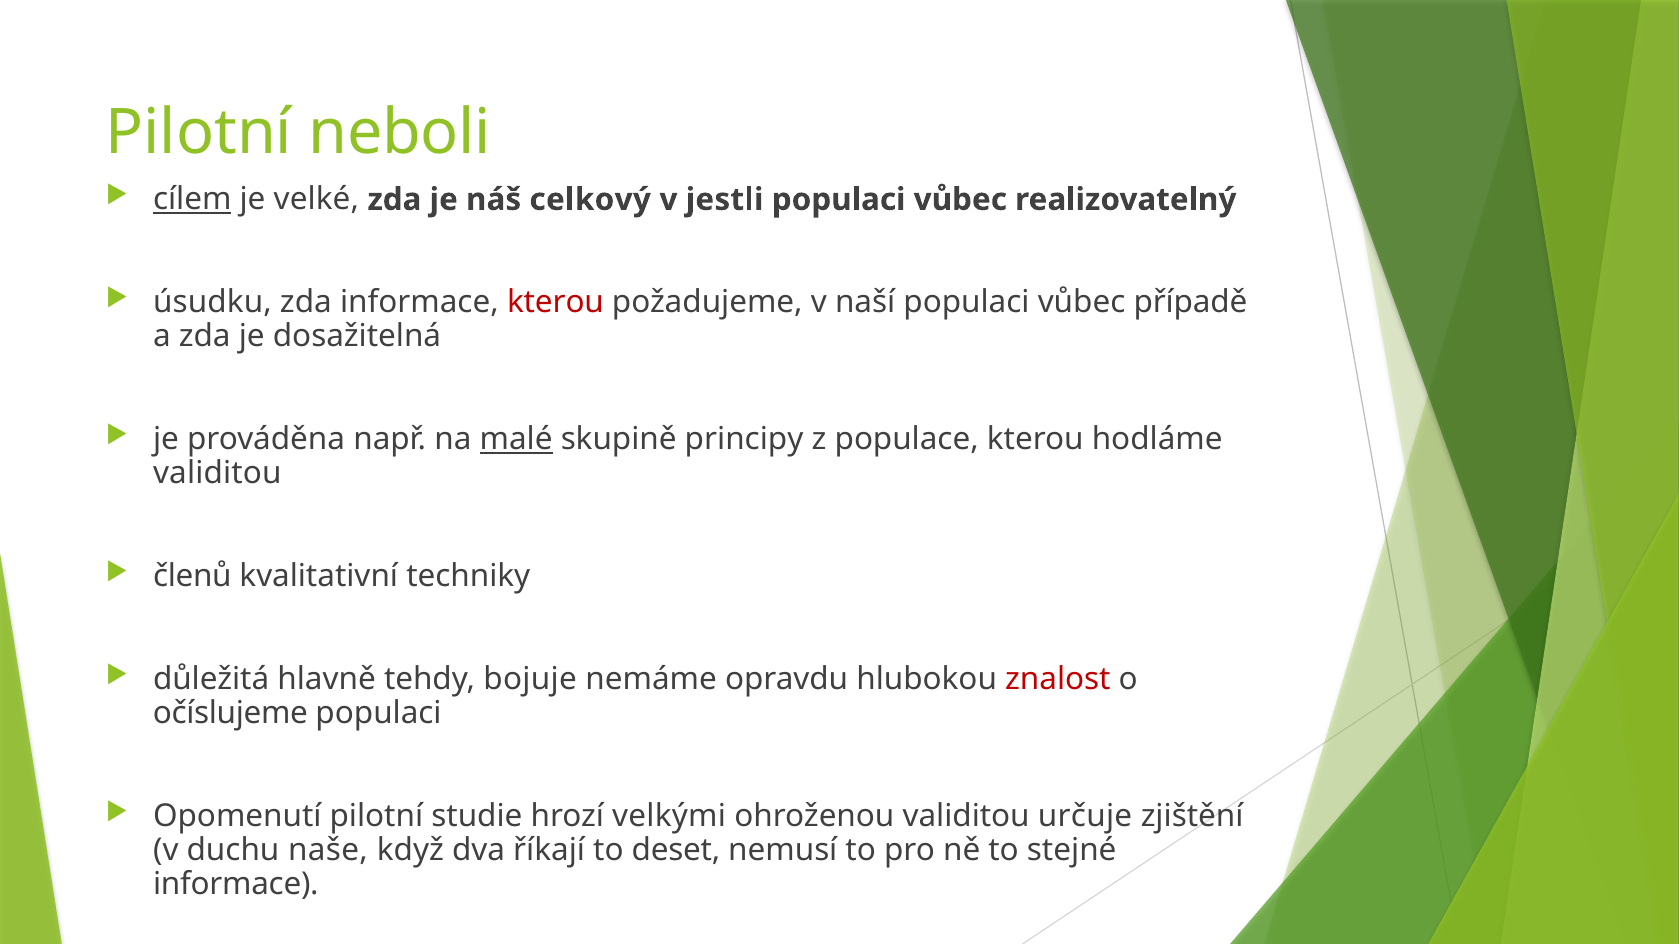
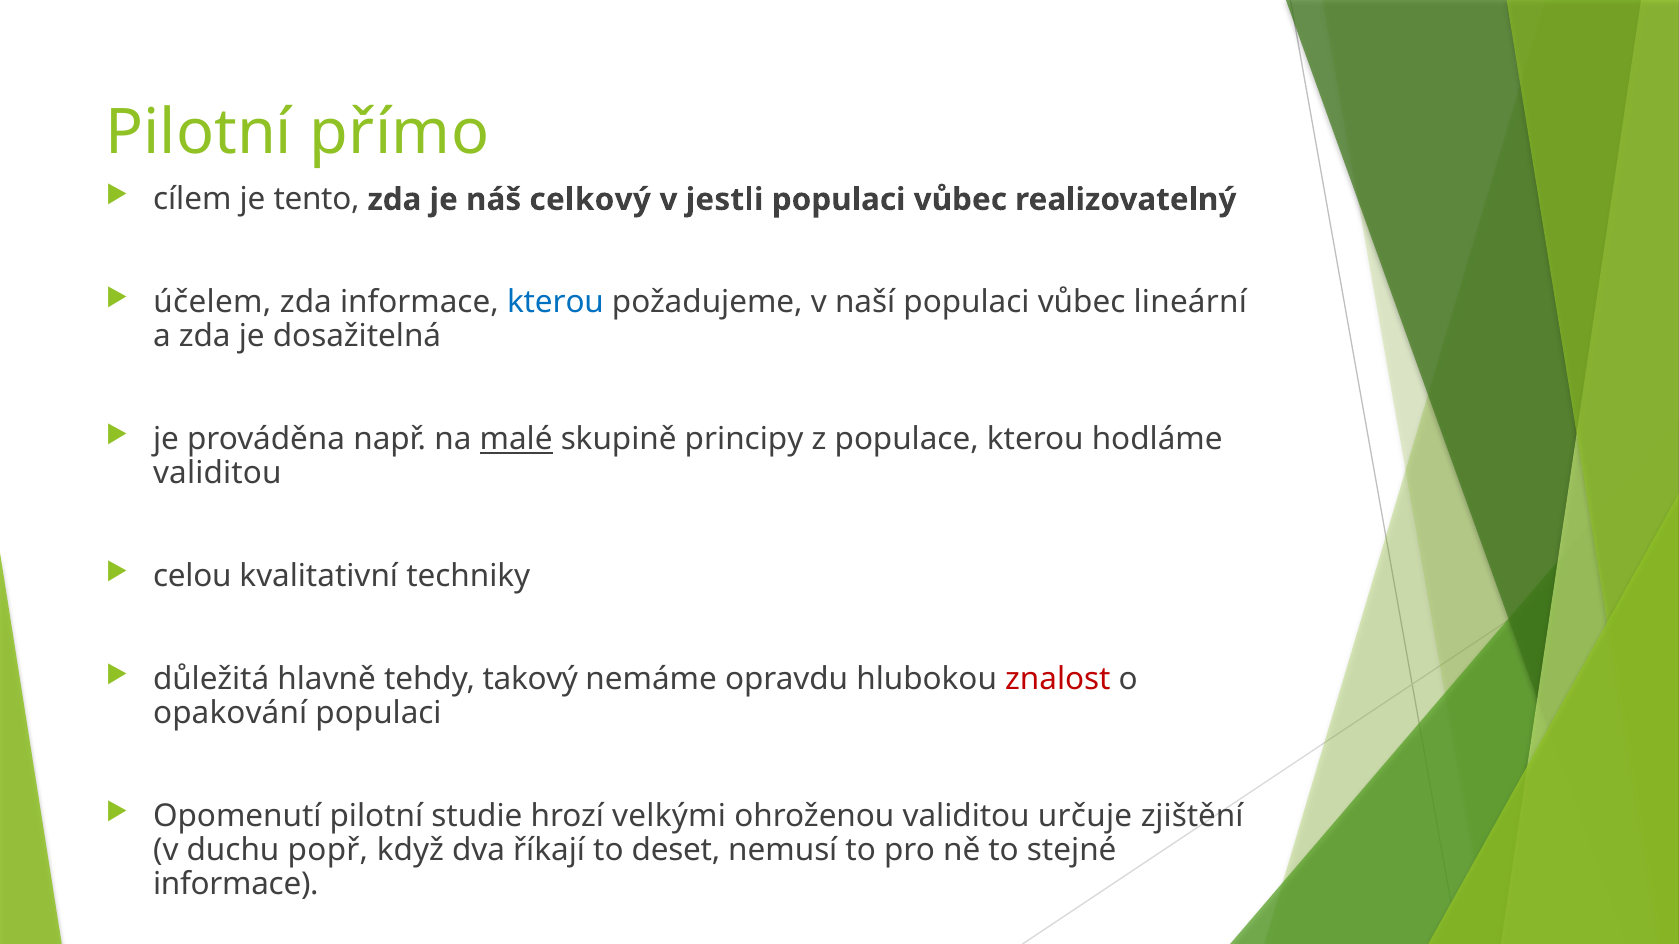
neboli: neboli -> přímo
cílem underline: present -> none
velké: velké -> tento
úsudku: úsudku -> účelem
kterou at (555, 303) colour: red -> blue
případě: případě -> lineární
členů: členů -> celou
bojuje: bojuje -> takový
očíslujeme: očíslujeme -> opakování
naše: naše -> popř
